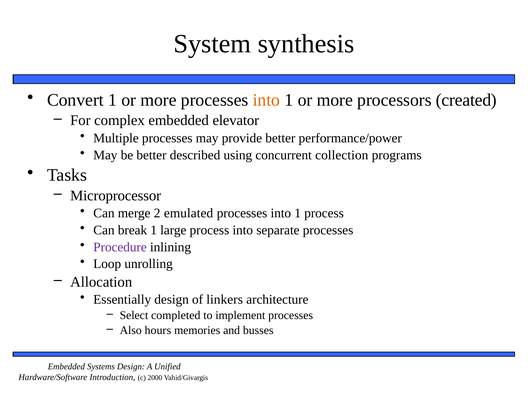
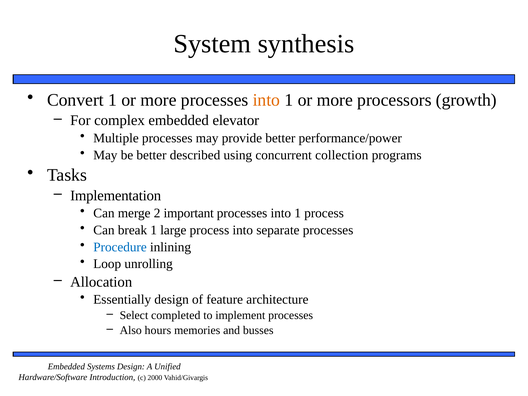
created: created -> growth
Microprocessor: Microprocessor -> Implementation
emulated: emulated -> important
Procedure colour: purple -> blue
linkers: linkers -> feature
